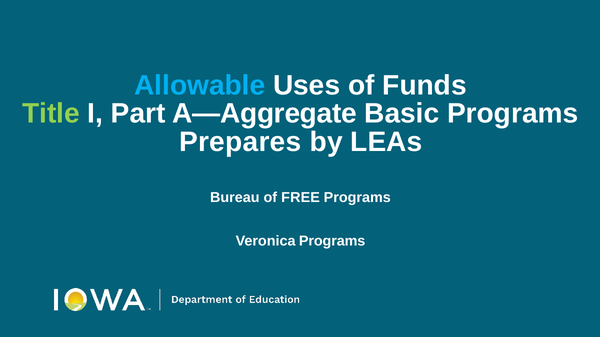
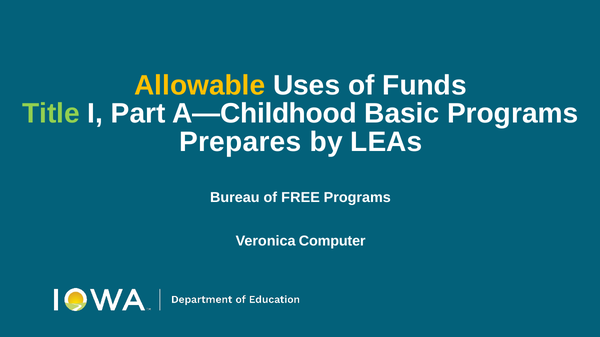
Allowable colour: light blue -> yellow
A—Aggregate: A—Aggregate -> A—Childhood
Veronica Programs: Programs -> Computer
